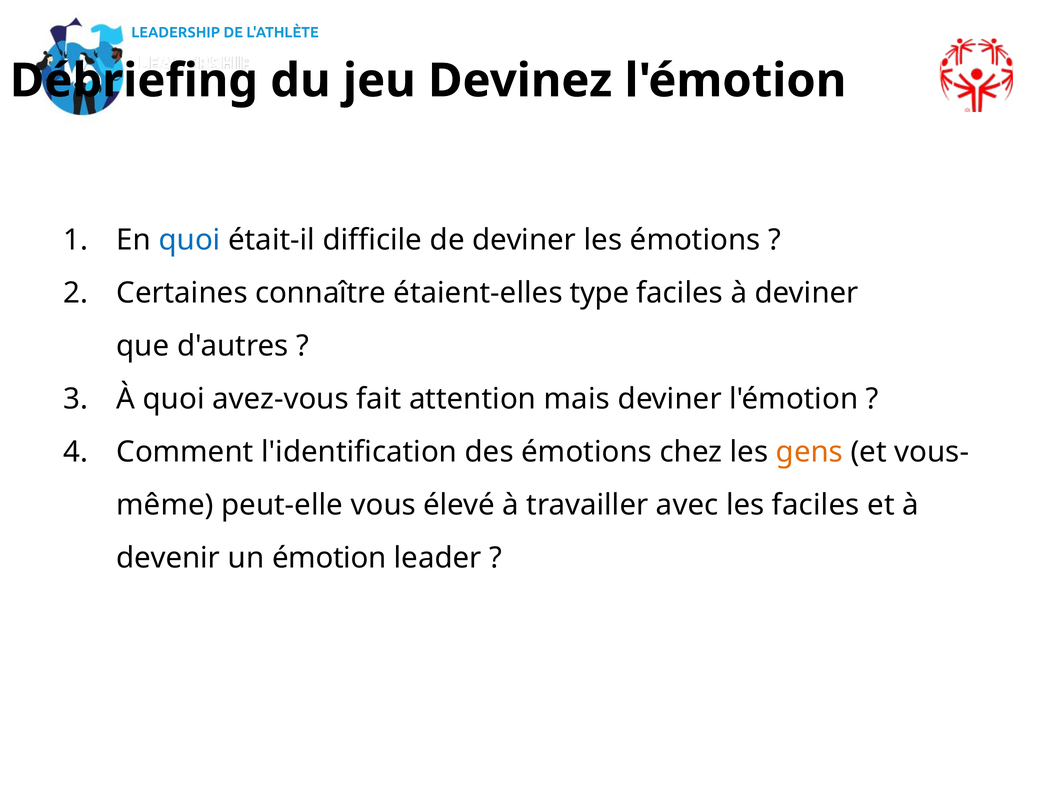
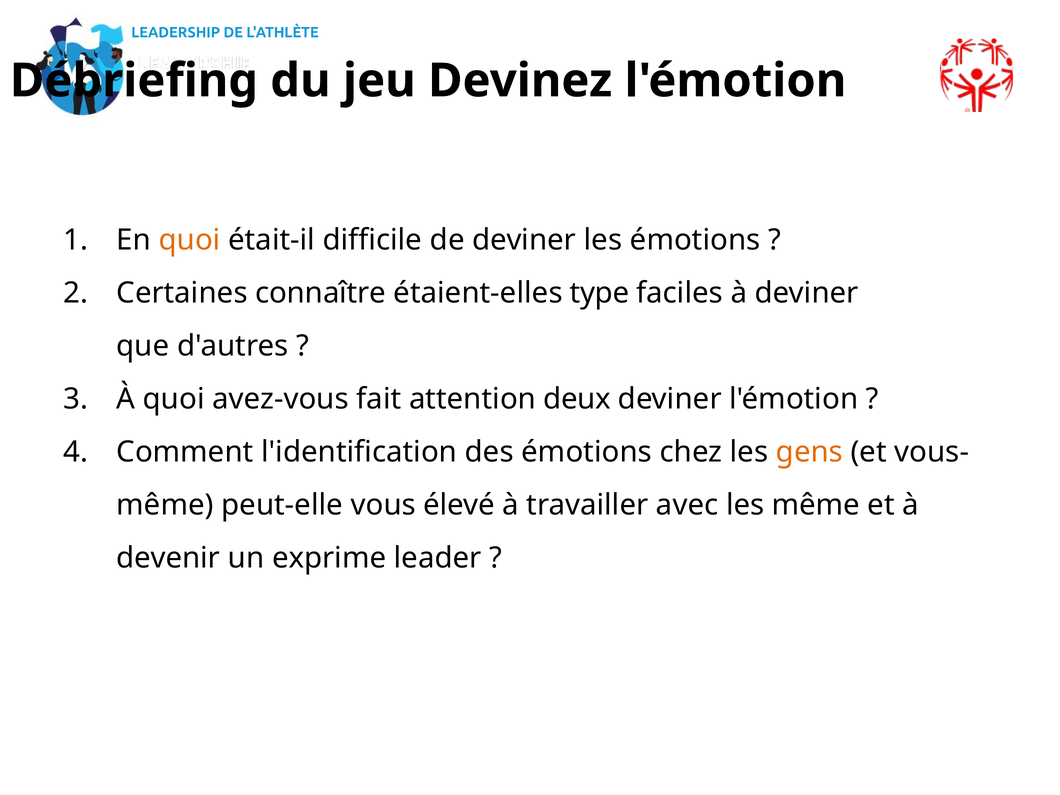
quoi at (190, 240) colour: blue -> orange
mais: mais -> deux
les faciles: faciles -> même
émotion: émotion -> exprime
